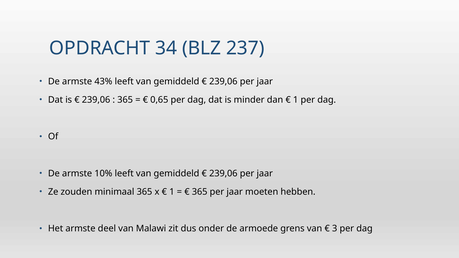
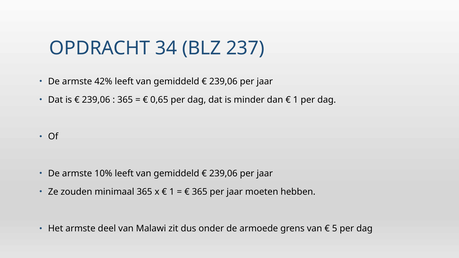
43%: 43% -> 42%
3: 3 -> 5
